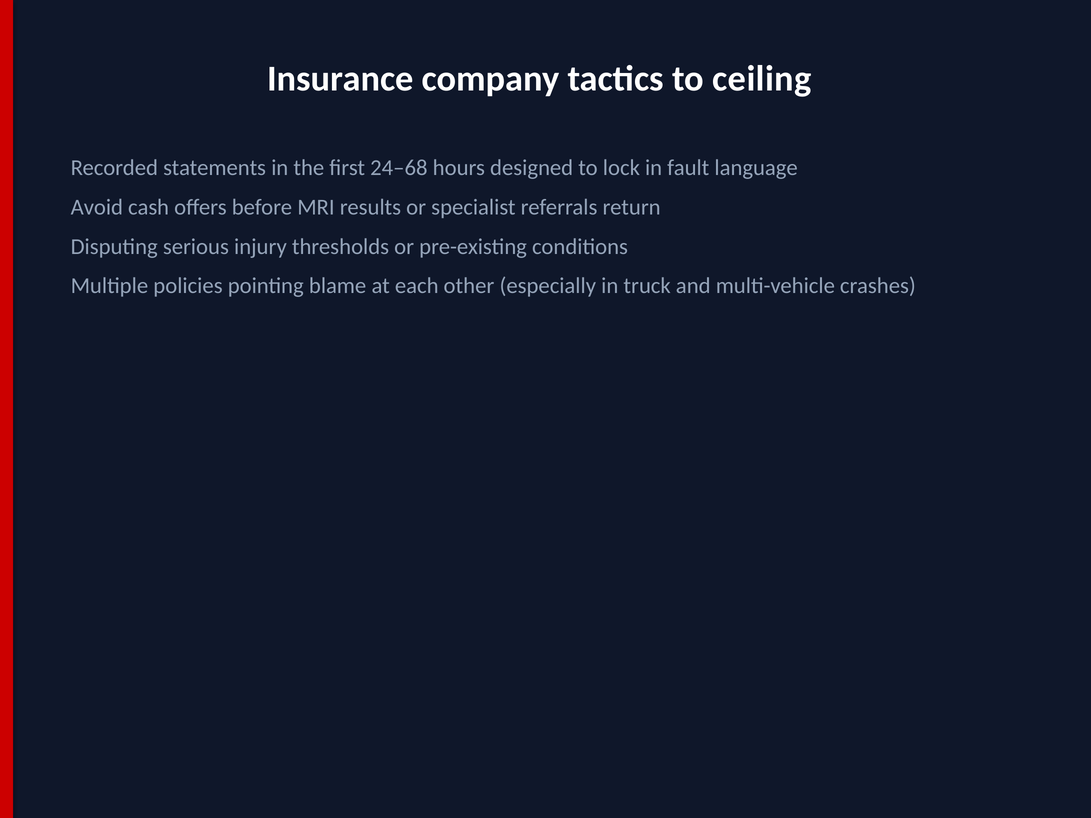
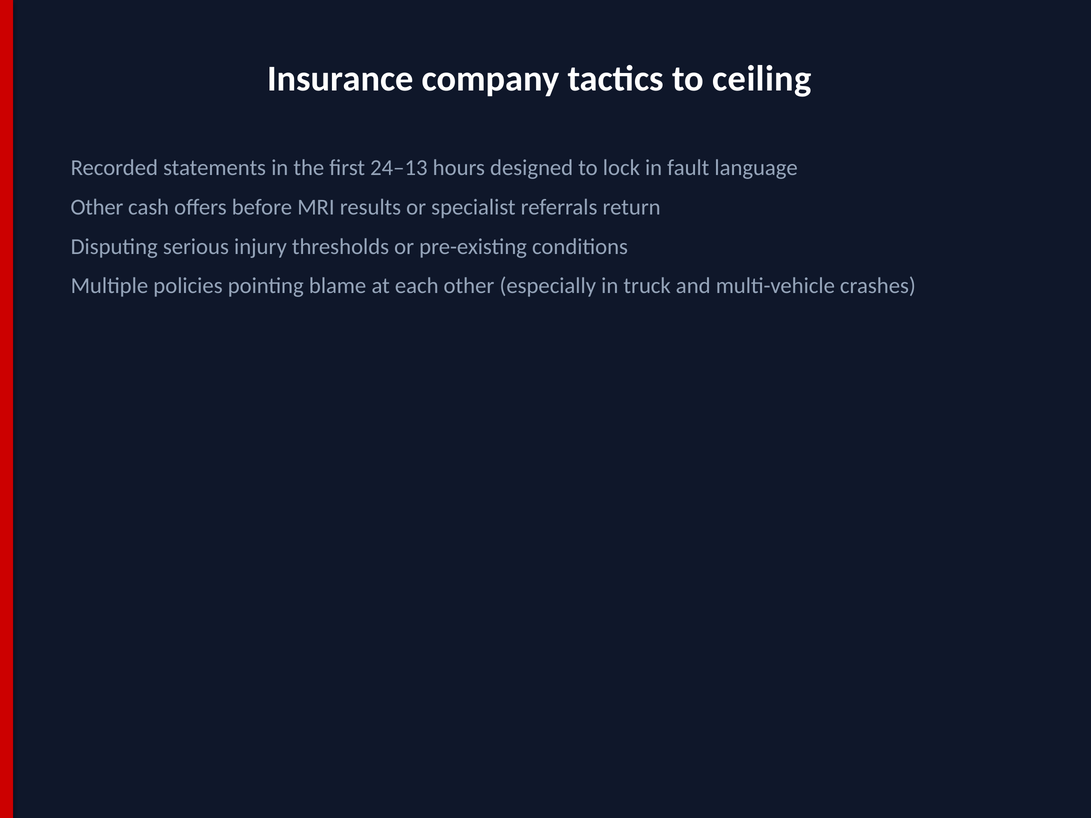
24–68: 24–68 -> 24–13
Avoid at (97, 207): Avoid -> Other
